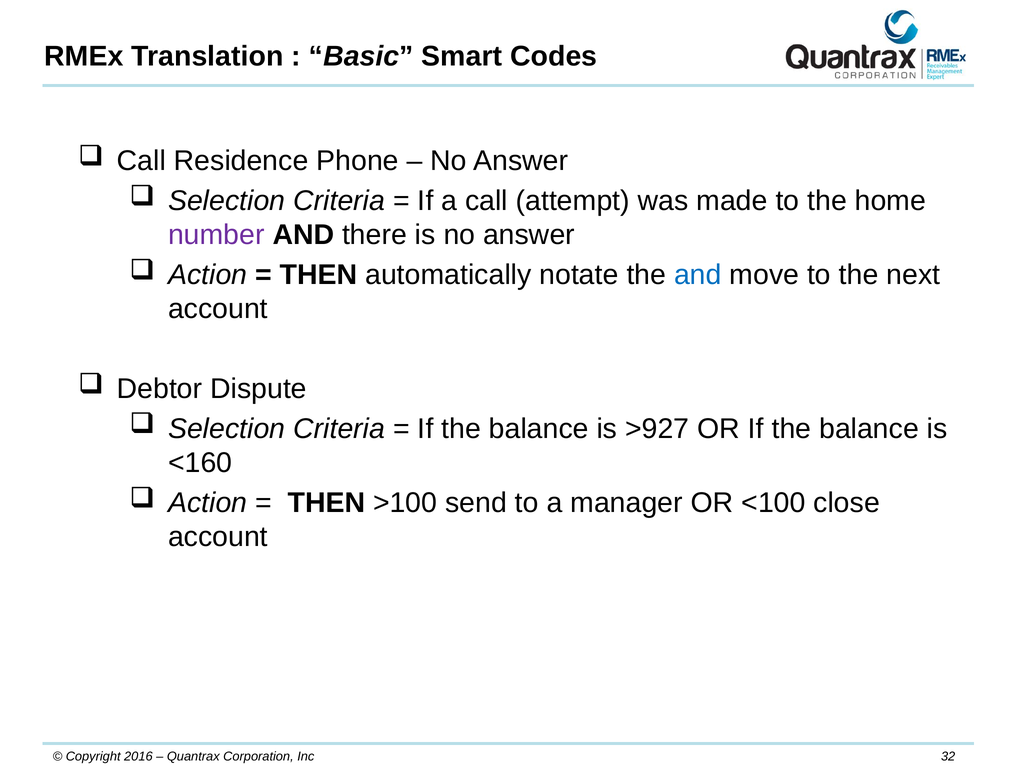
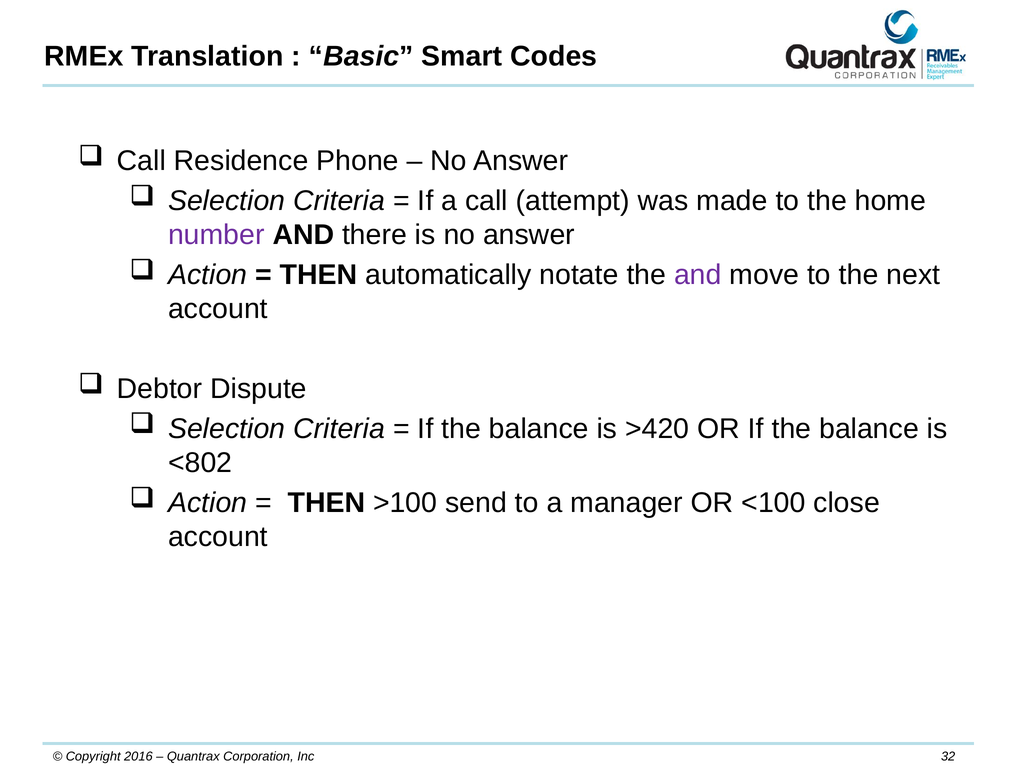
and at (698, 275) colour: blue -> purple
>927: >927 -> >420
<160: <160 -> <802
